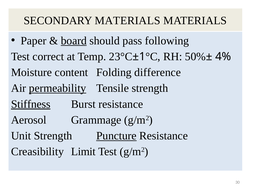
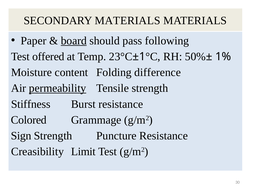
correct: correct -> offered
4%: 4% -> 1%
Stiffness underline: present -> none
Aerosol: Aerosol -> Colored
Unit: Unit -> Sign
Puncture underline: present -> none
